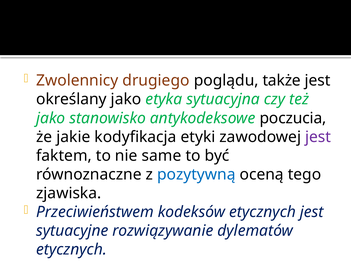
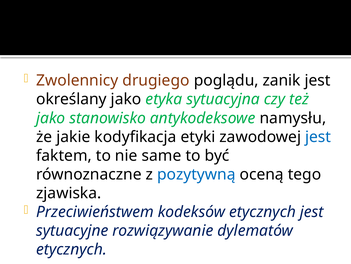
także: także -> zanik
poczucia: poczucia -> namysłu
jest at (318, 136) colour: purple -> blue
